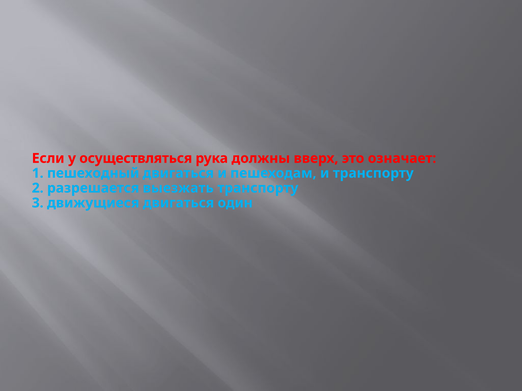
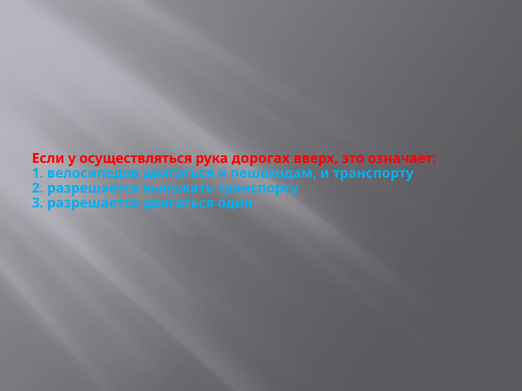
должны: должны -> дорогах
пешеходный: пешеходный -> велосипедов
3 движущиеся: движущиеся -> разрешается
